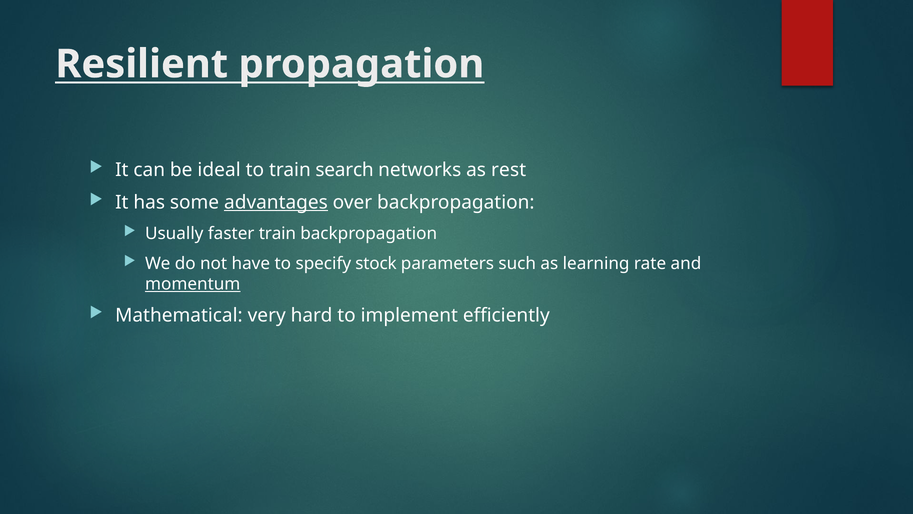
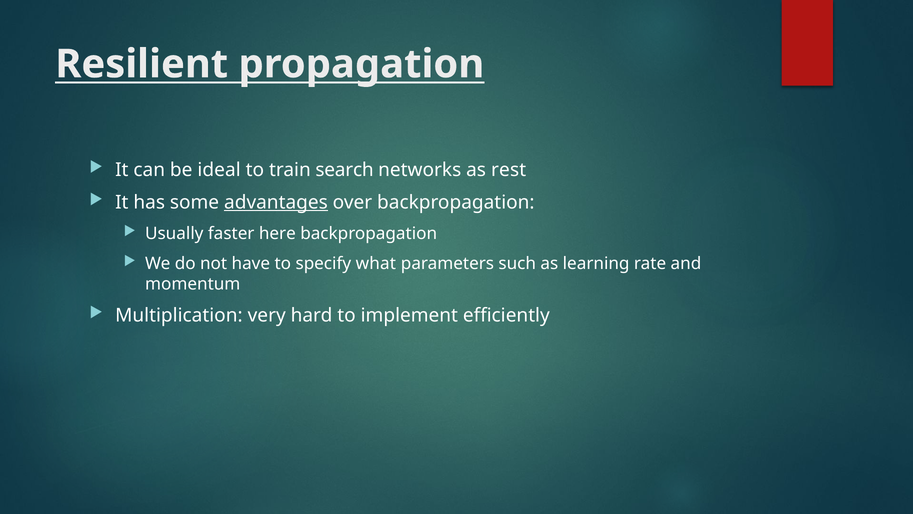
faster train: train -> here
stock: stock -> what
momentum underline: present -> none
Mathematical: Mathematical -> Multiplication
